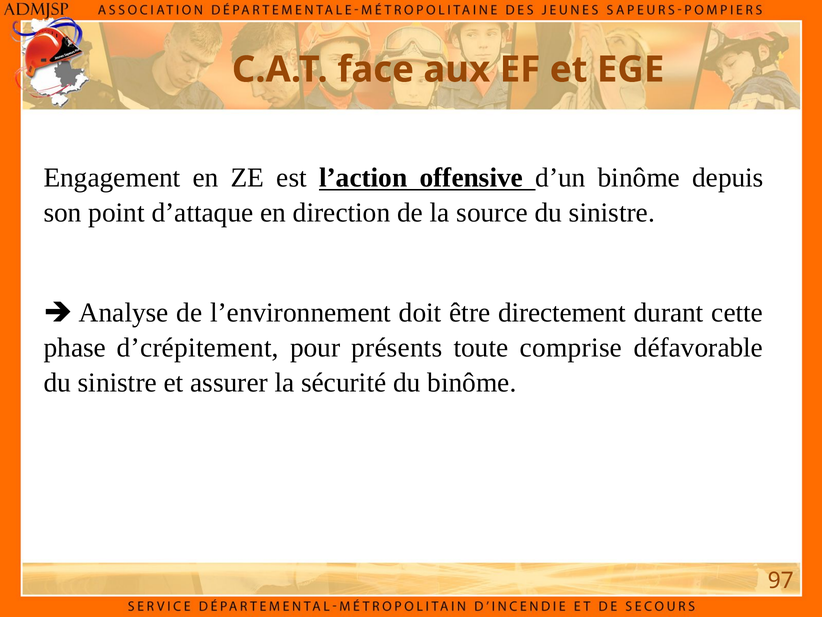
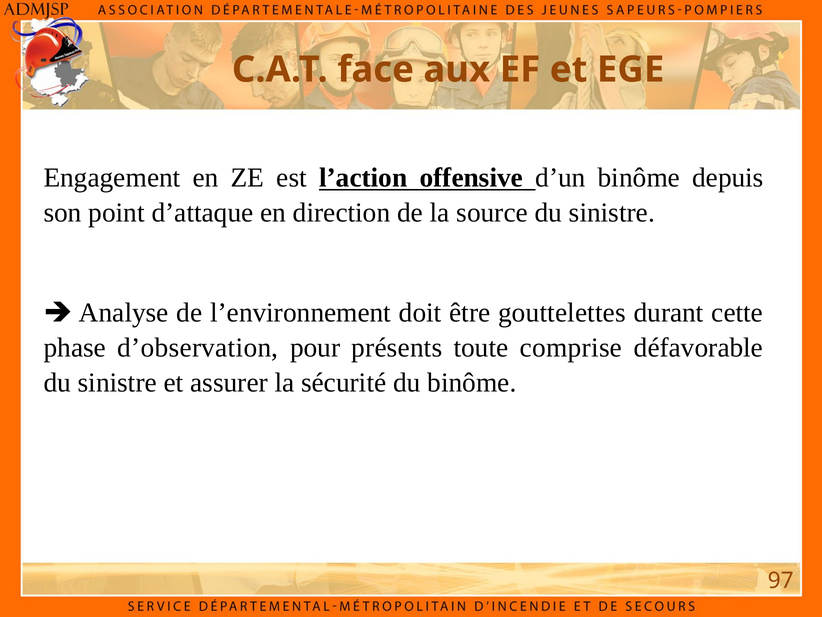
directement: directement -> gouttelettes
d’crépitement: d’crépitement -> d’observation
